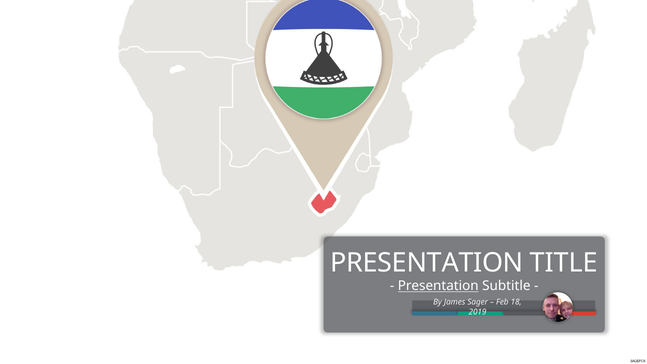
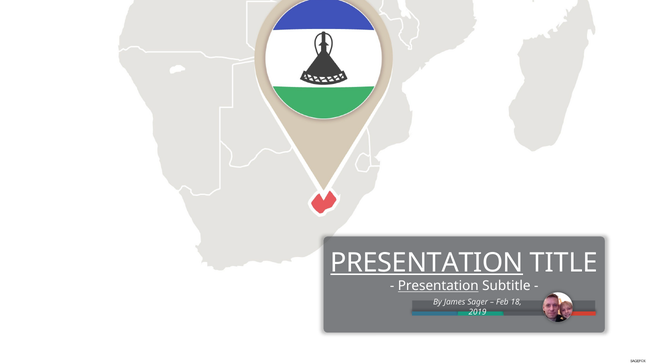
PRESENTATION at (427, 263) underline: none -> present
